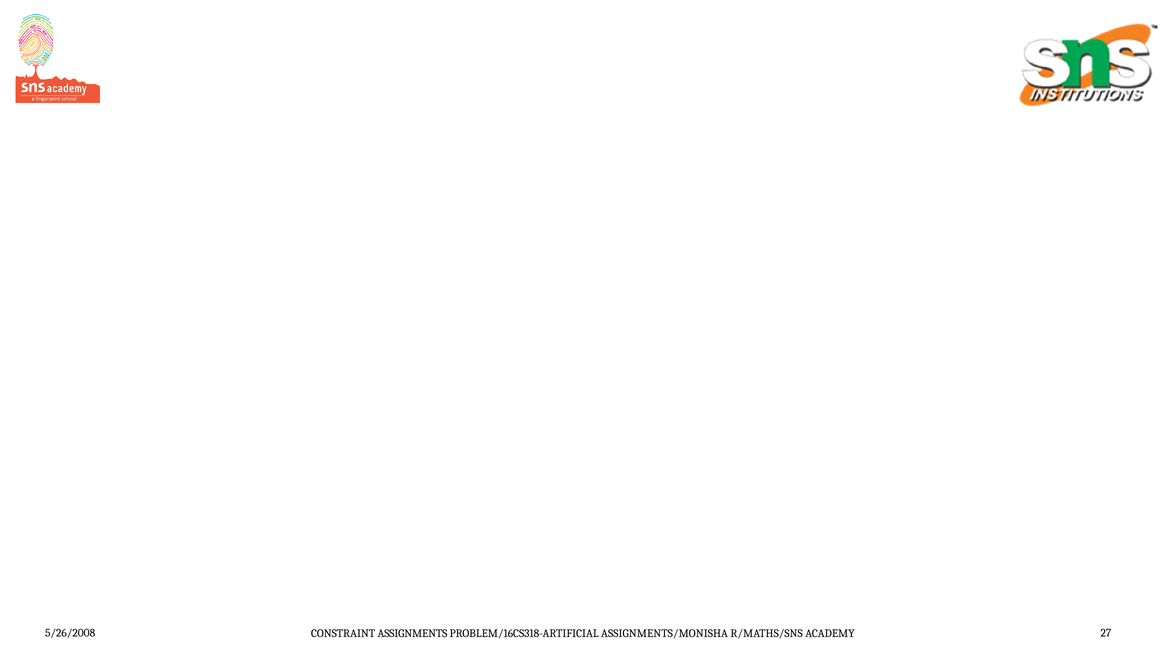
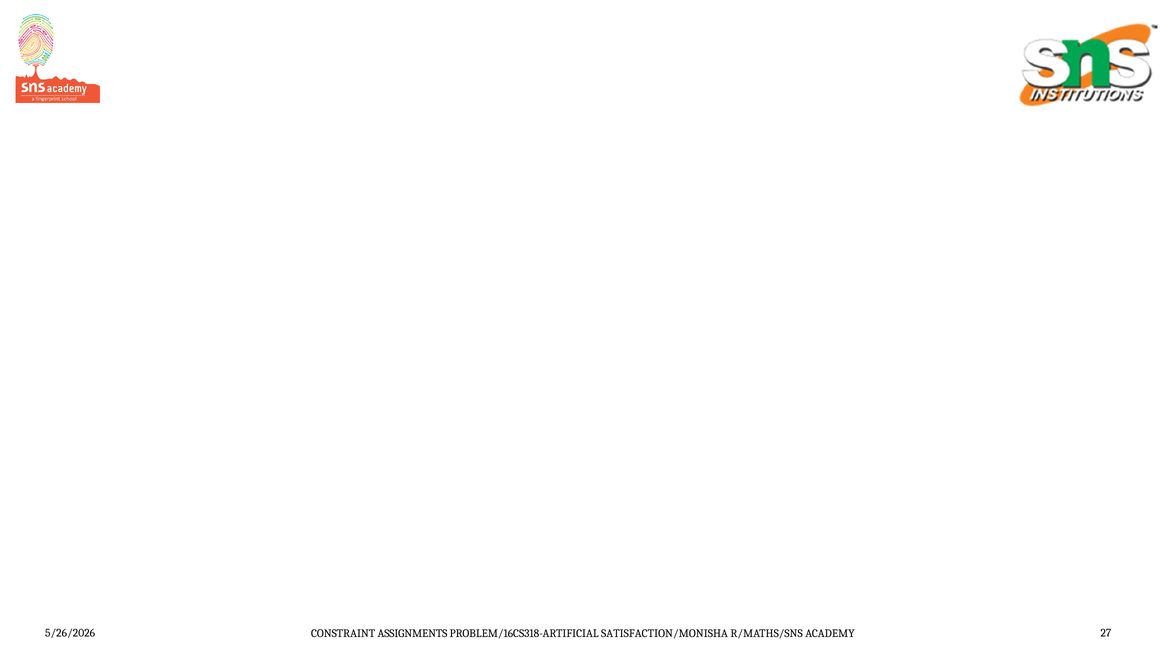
5/26/2008: 5/26/2008 -> 5/26/2026
ASSIGNMENTS/MONISHA: ASSIGNMENTS/MONISHA -> SATISFACTION/MONISHA
